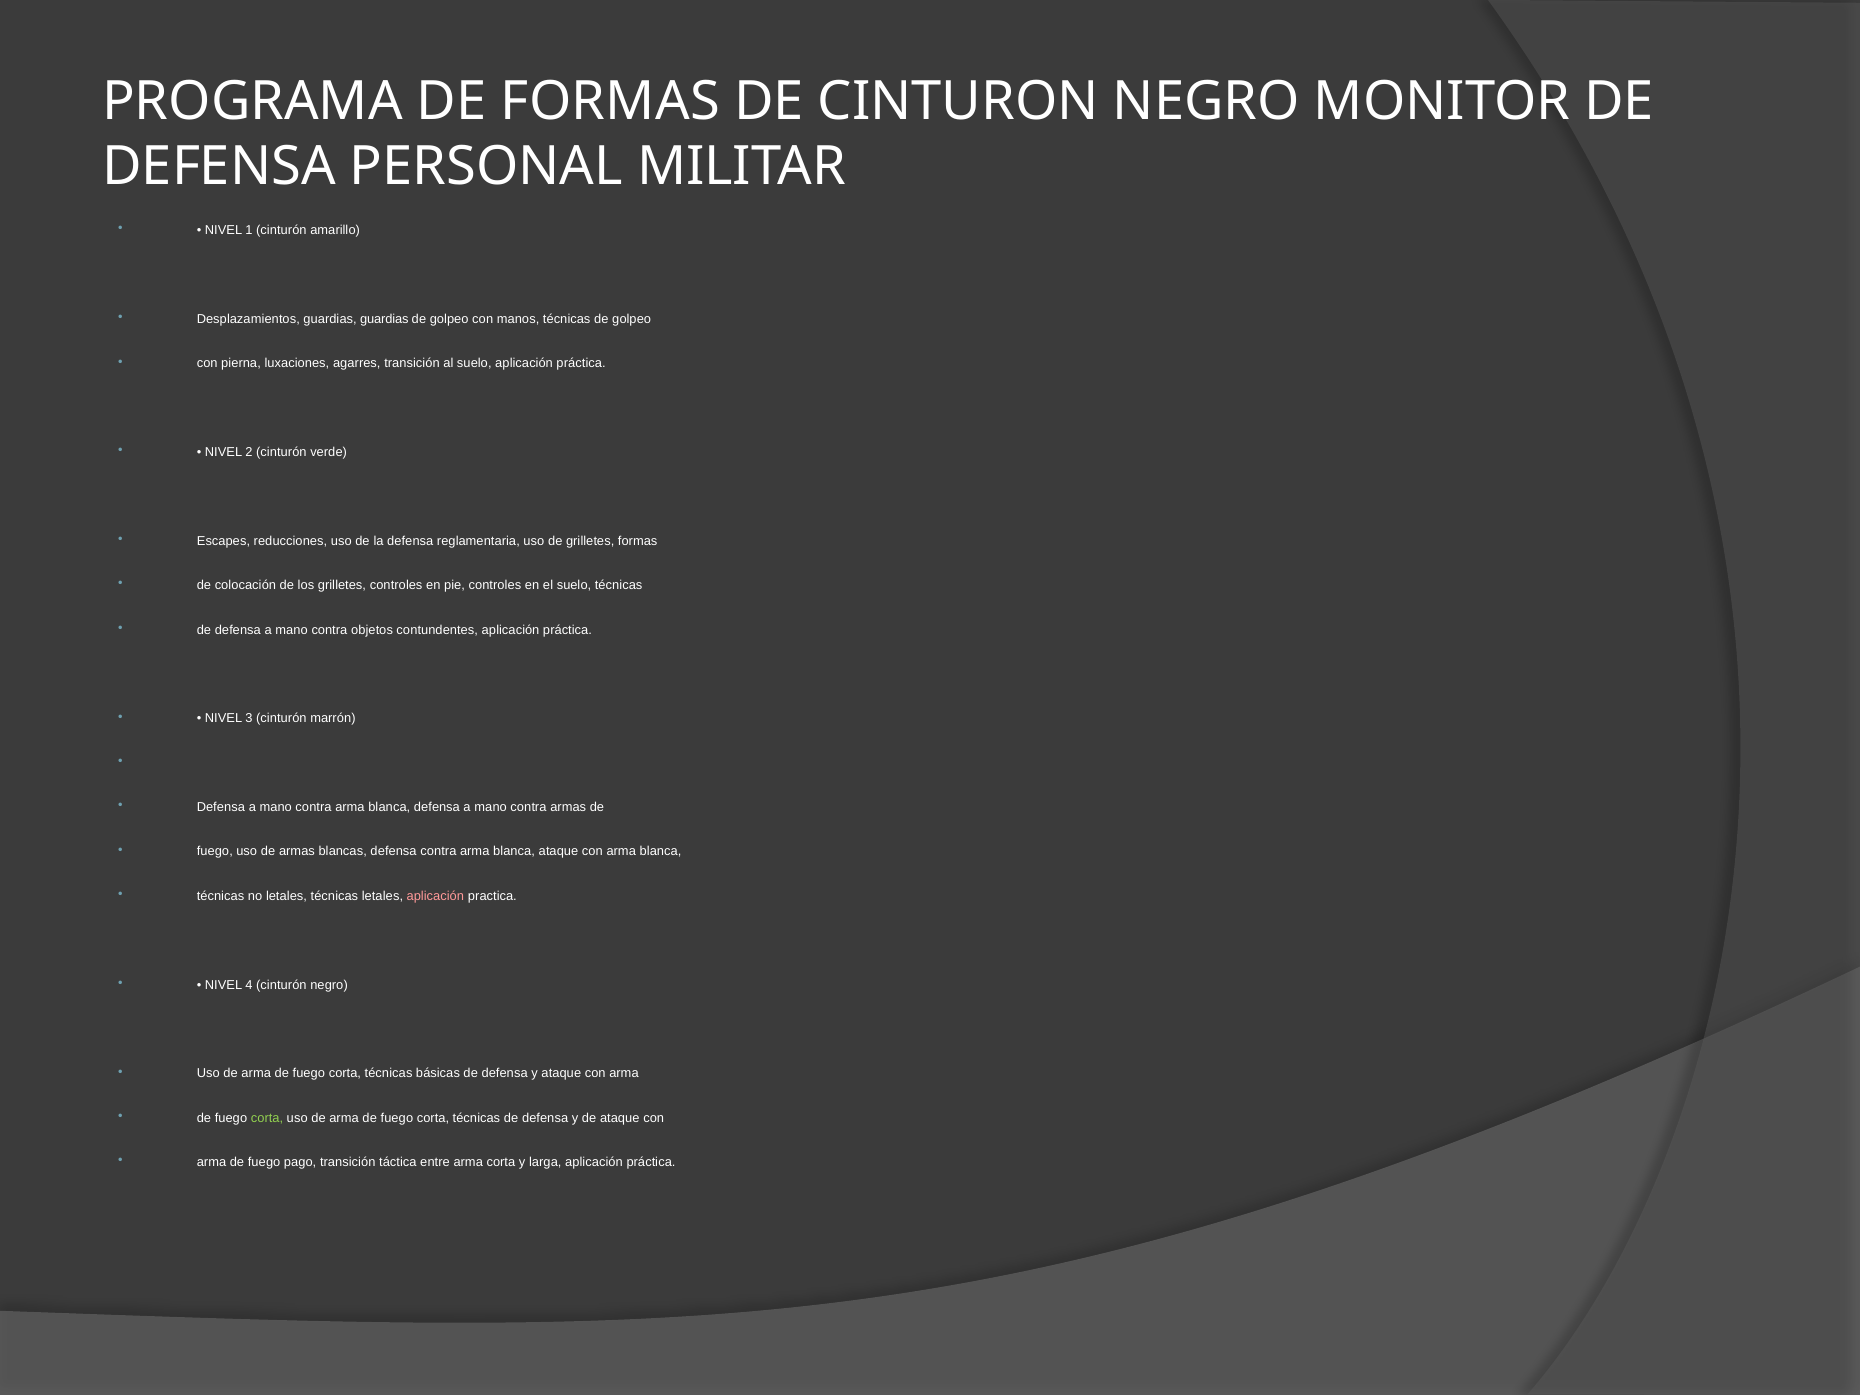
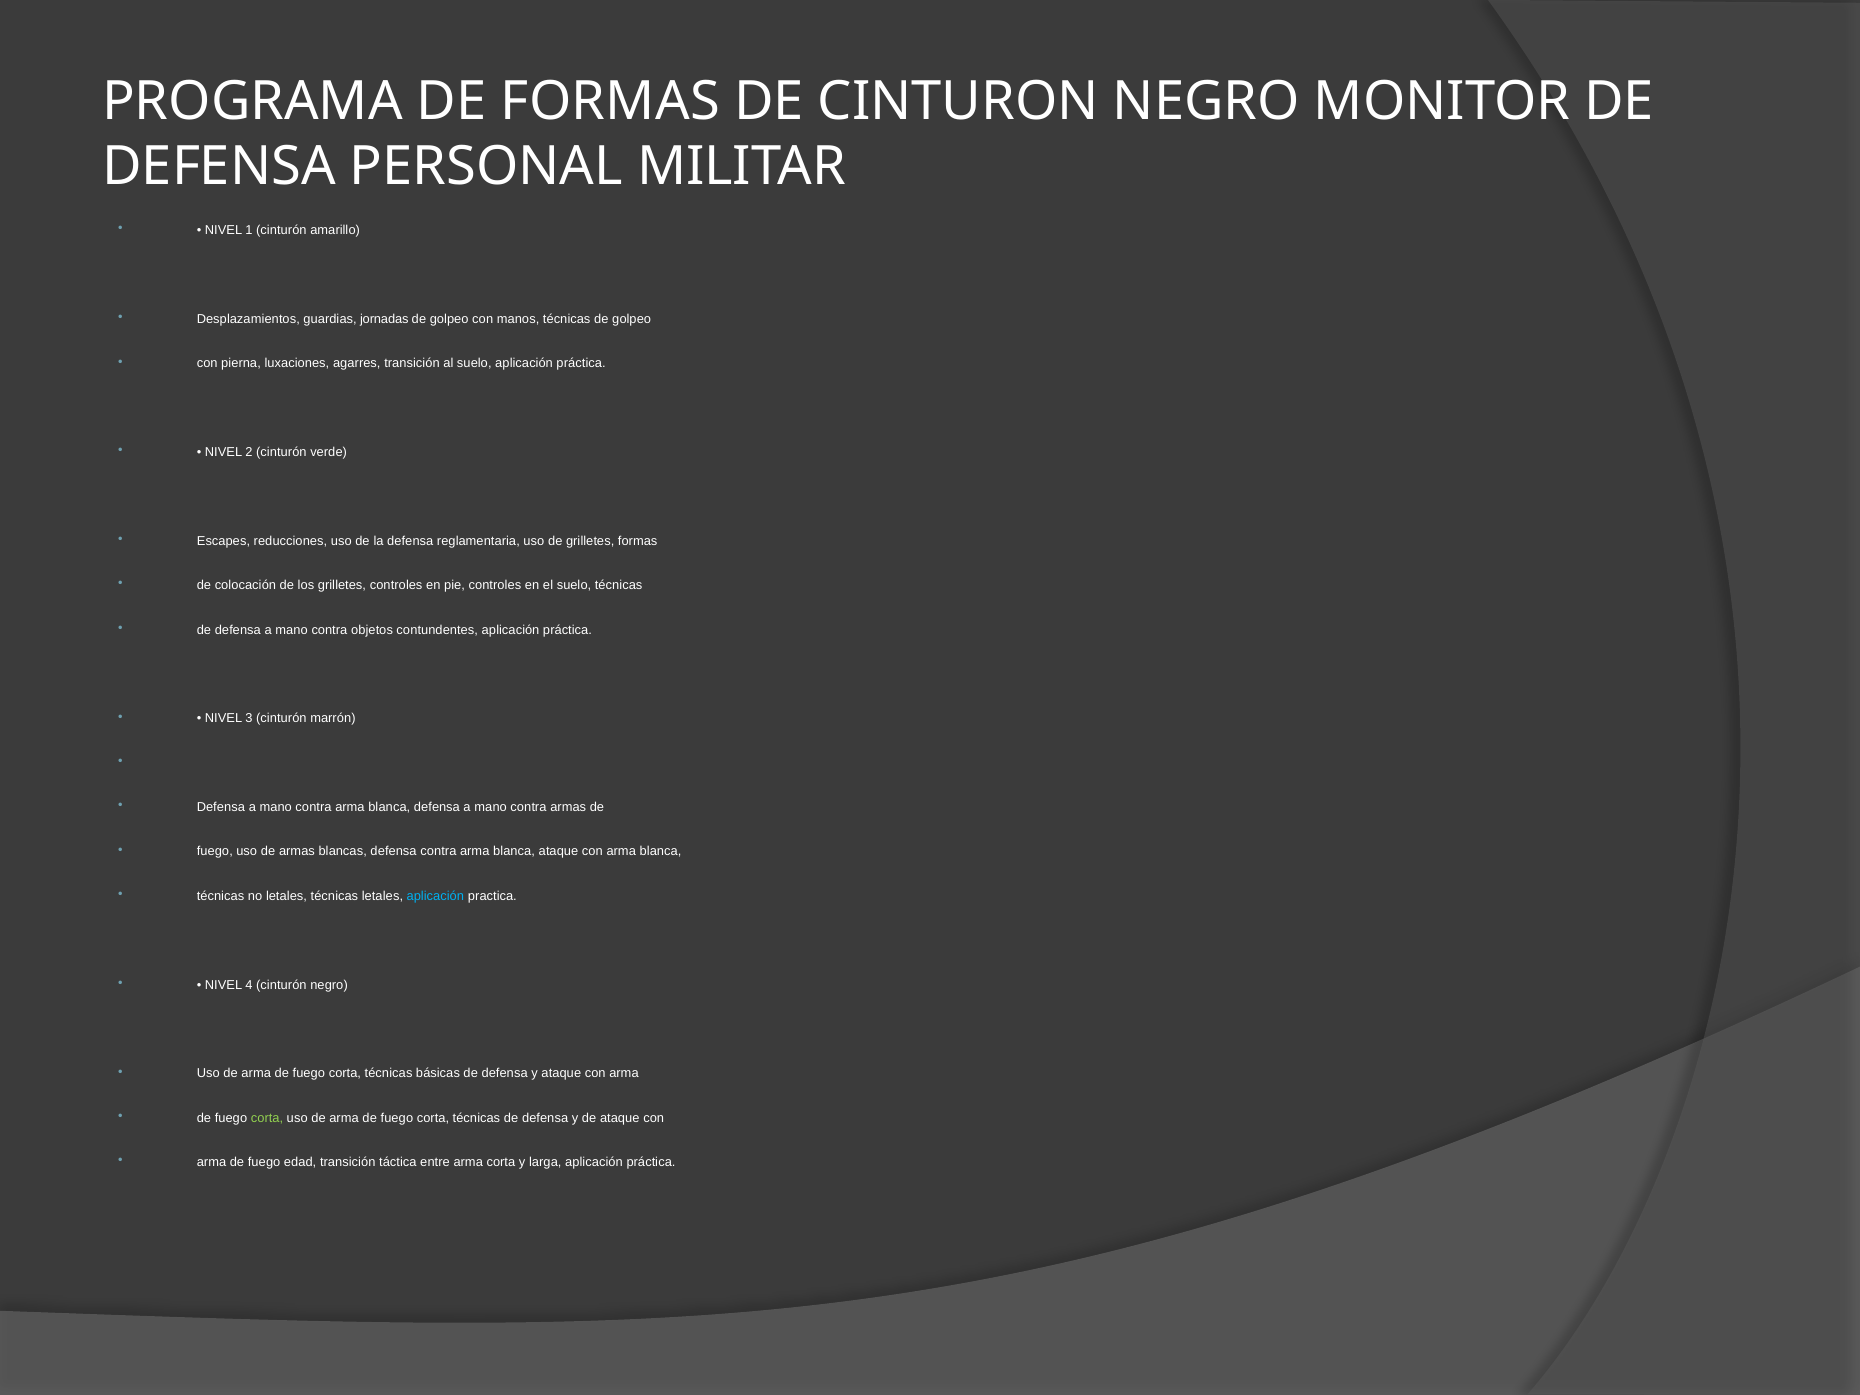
guardias guardias: guardias -> jornadas
aplicación at (435, 896) colour: pink -> light blue
pago: pago -> edad
